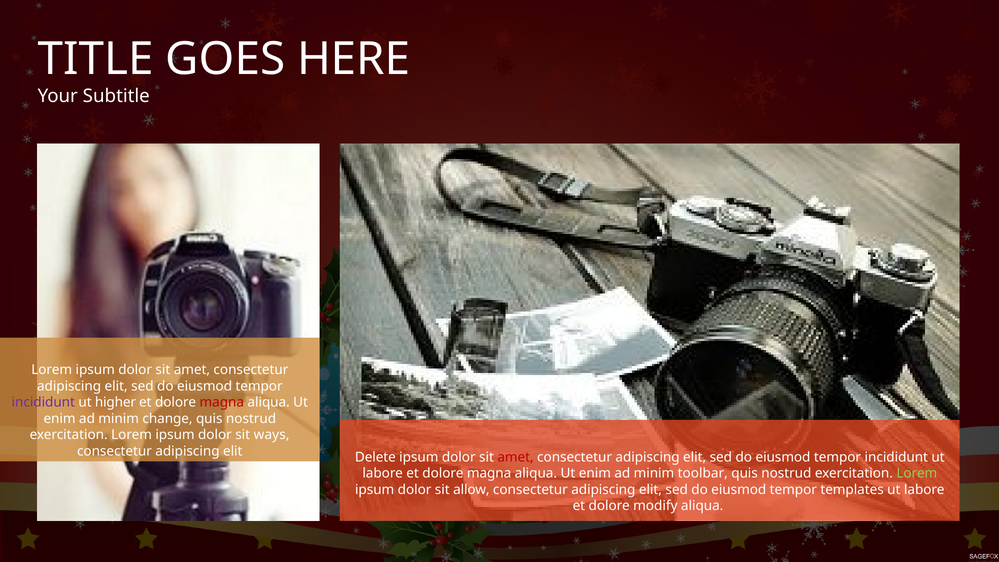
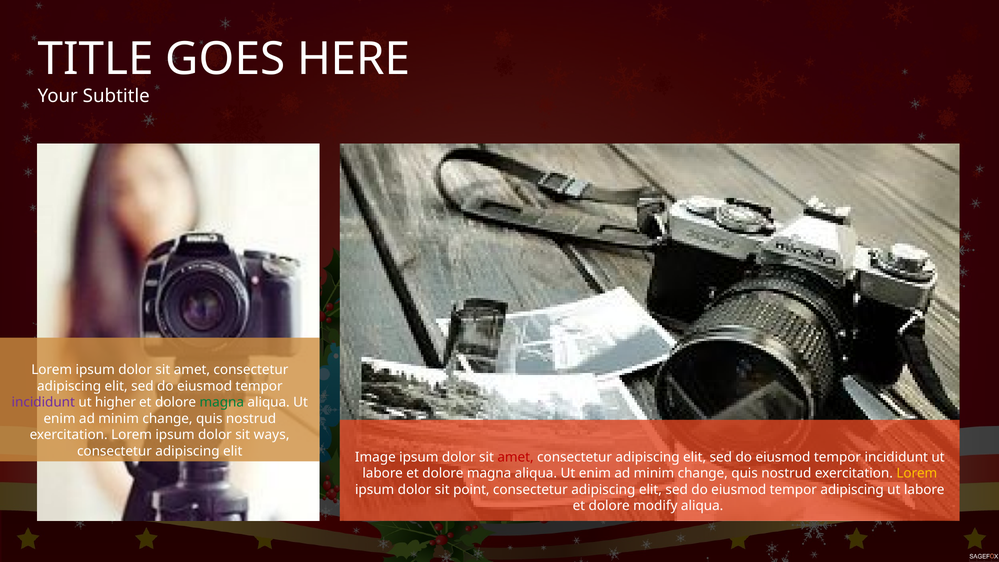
magna at (222, 402) colour: red -> green
Delete: Delete -> Image
toolbar at (703, 473): toolbar -> change
Lorem at (917, 473) colour: light green -> yellow
allow: allow -> point
tempor templates: templates -> adipiscing
